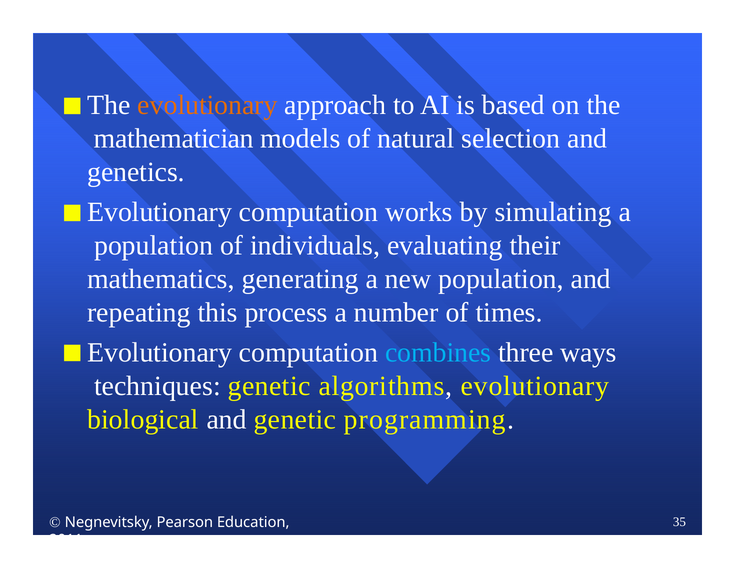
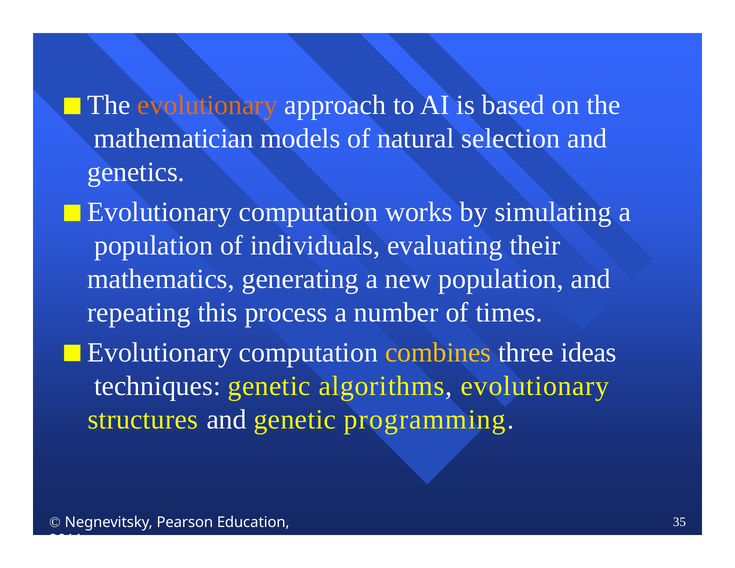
combines colour: light blue -> yellow
ways: ways -> ideas
biological: biological -> structures
